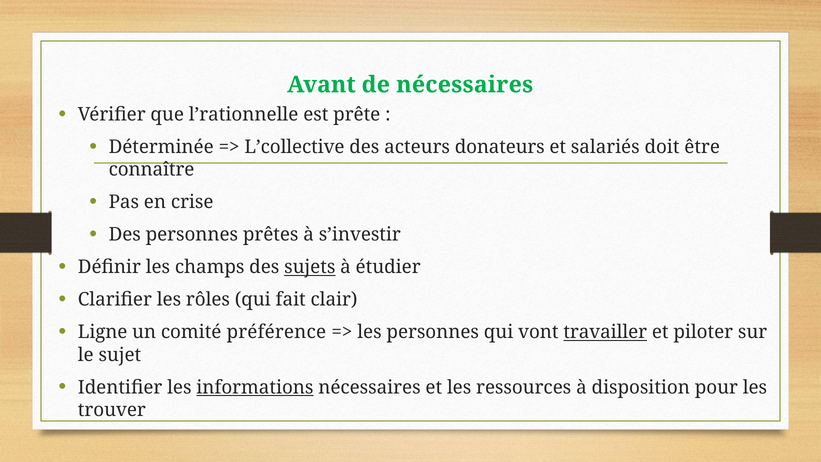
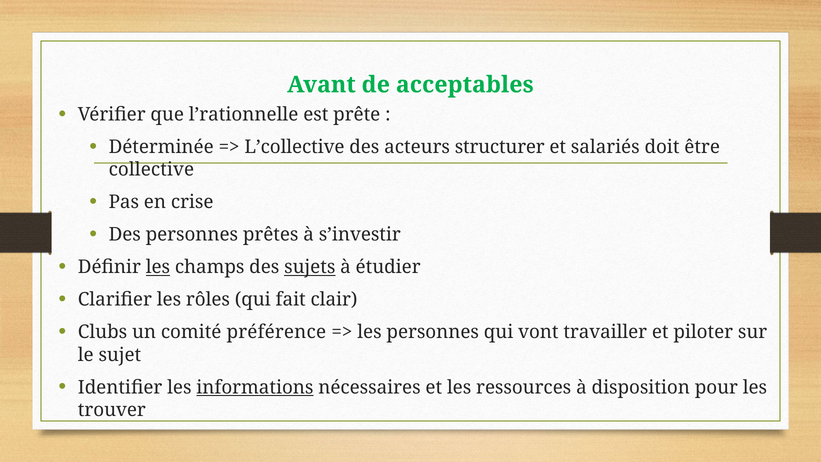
de nécessaires: nécessaires -> acceptables
donateurs: donateurs -> structurer
connaître: connaître -> collective
les at (158, 267) underline: none -> present
Ligne: Ligne -> Clubs
travailler underline: present -> none
